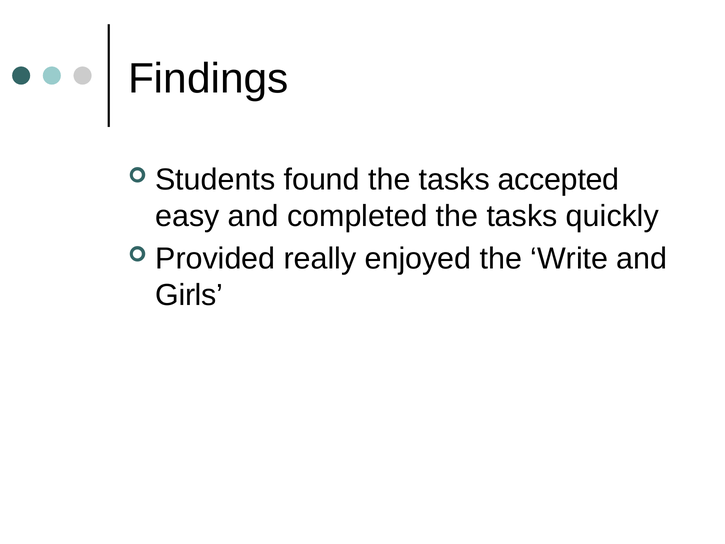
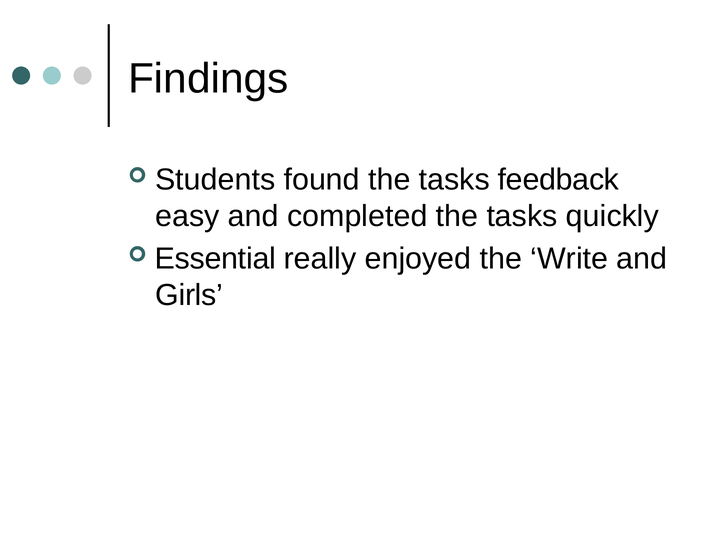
accepted: accepted -> feedback
Provided: Provided -> Essential
